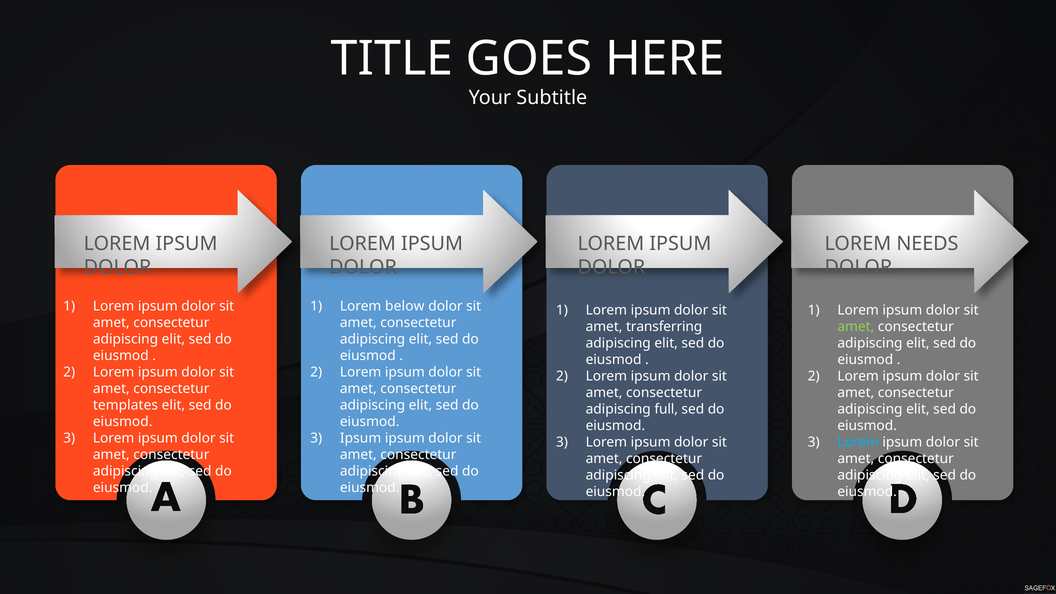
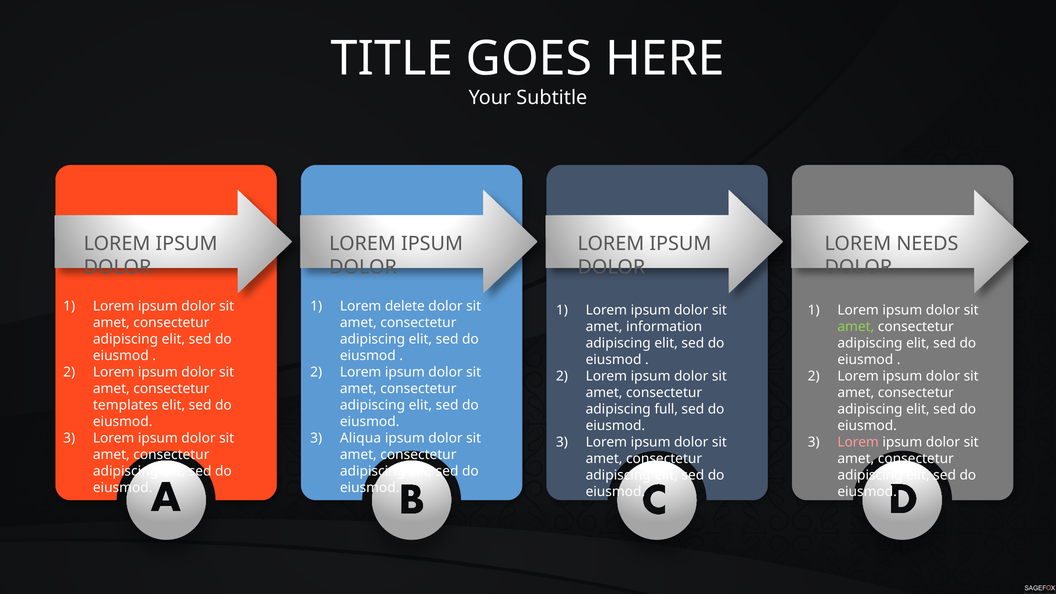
below: below -> delete
transferring: transferring -> information
Ipsum at (361, 438): Ipsum -> Aliqua
Lorem at (858, 442) colour: light blue -> pink
